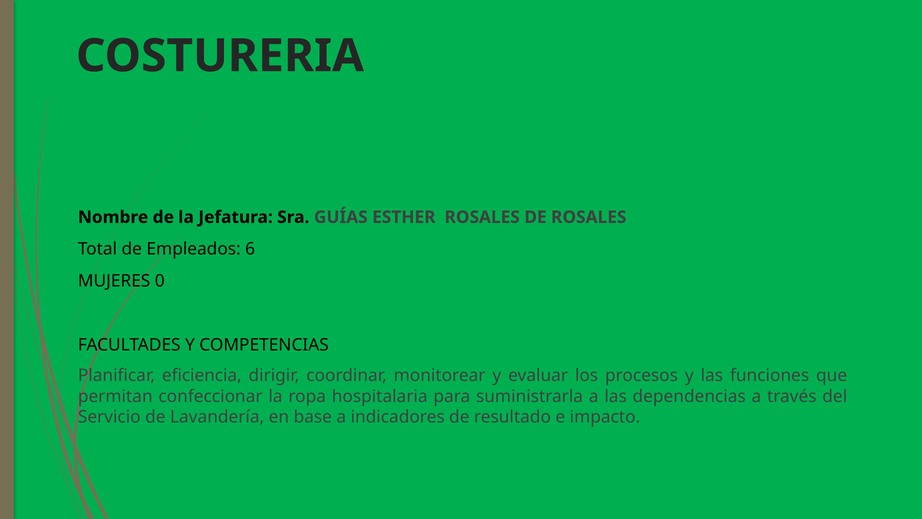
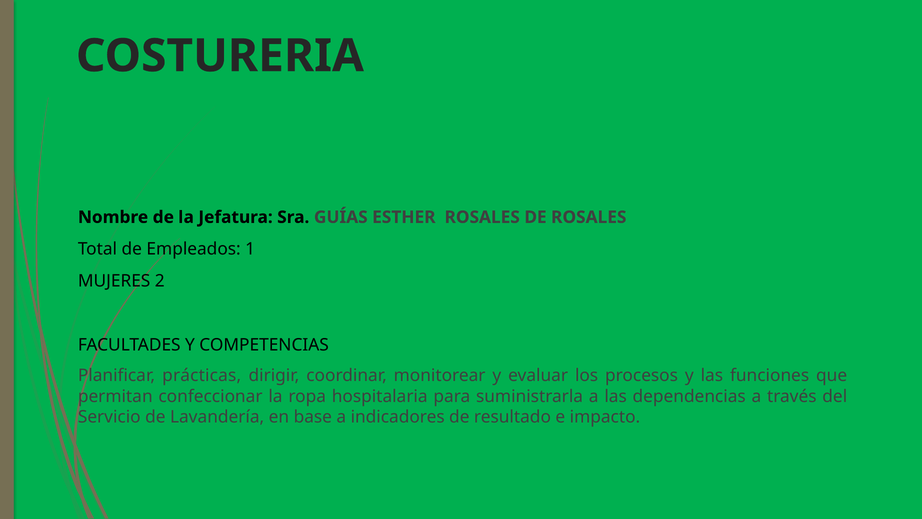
6: 6 -> 1
0: 0 -> 2
eficiencia: eficiencia -> prácticas
